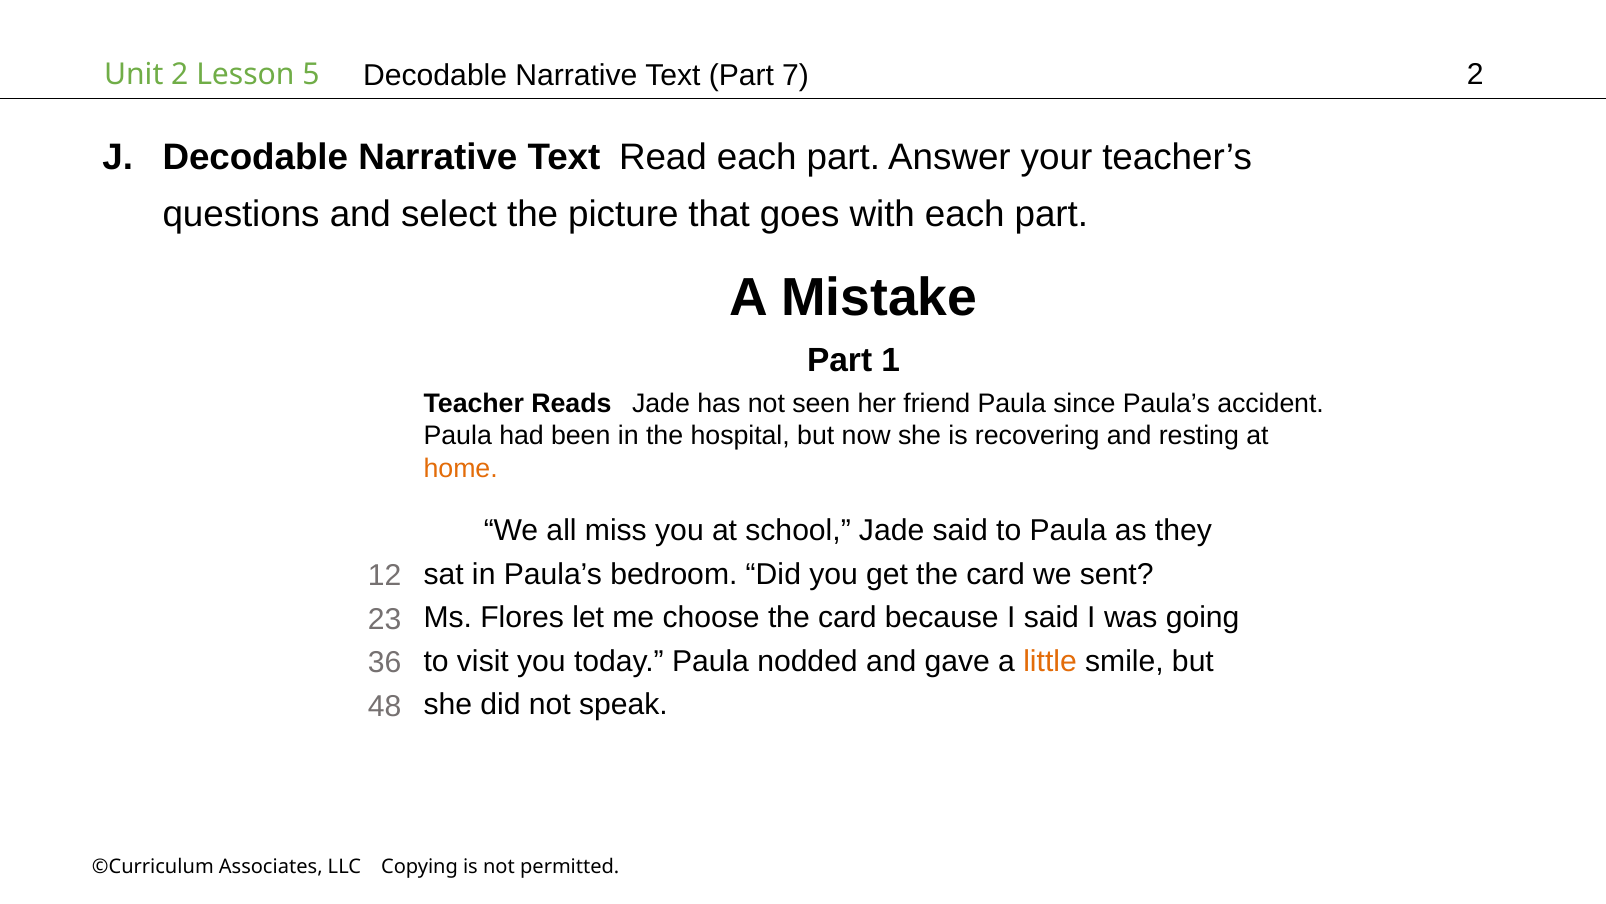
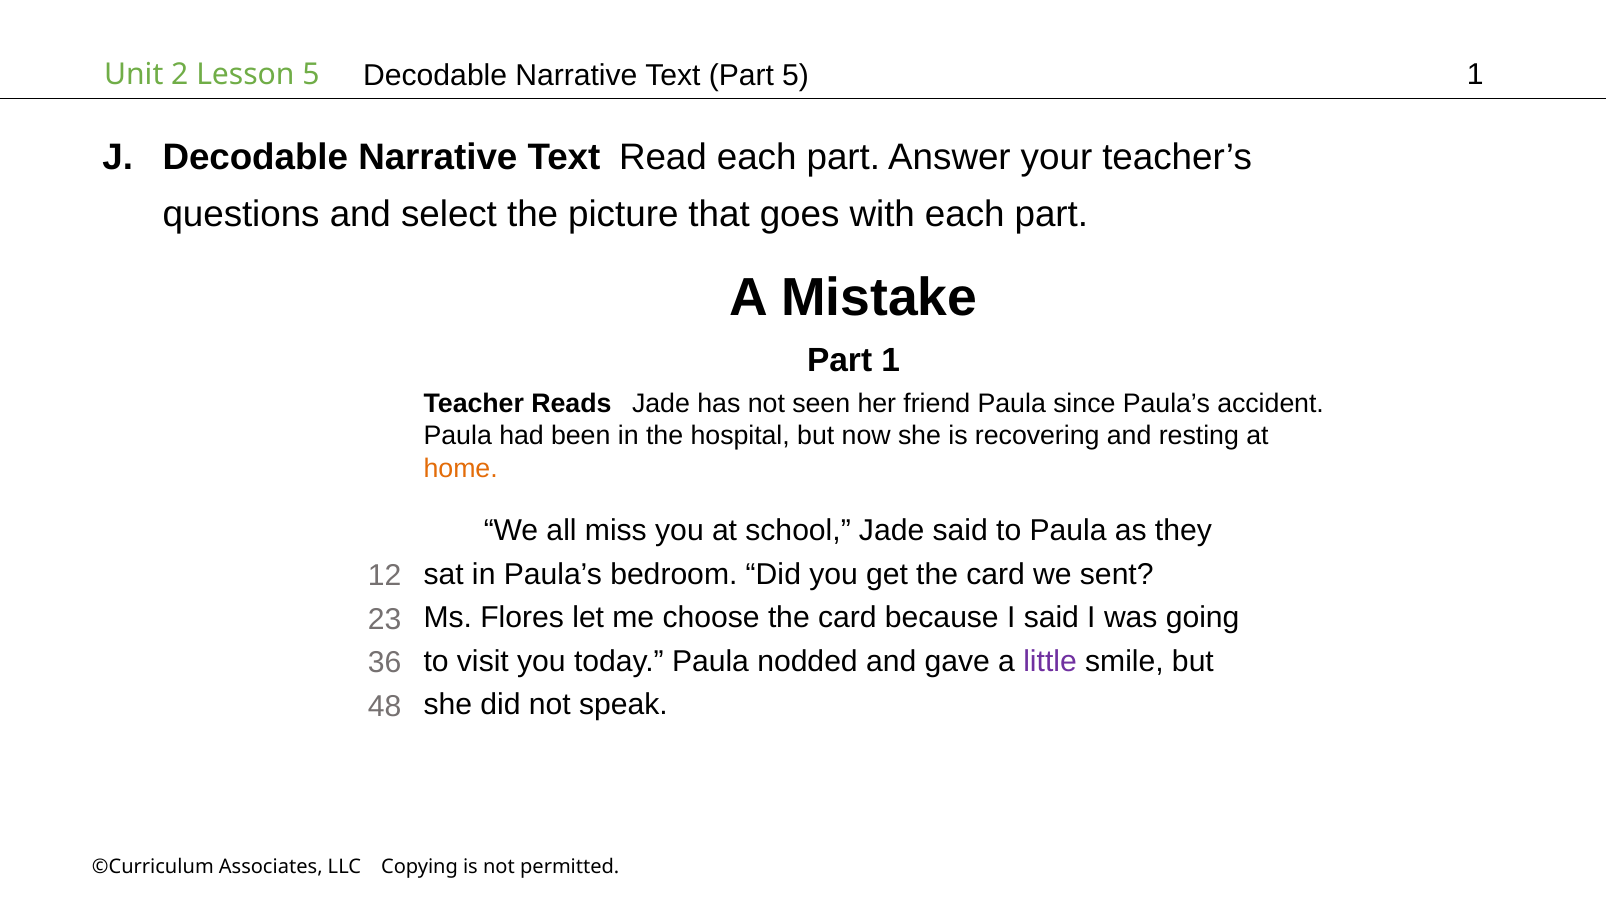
Part 7: 7 -> 5
2 at (1475, 74): 2 -> 1
little colour: orange -> purple
